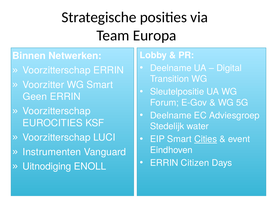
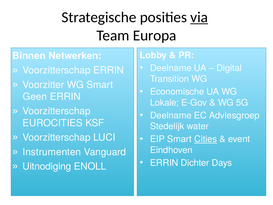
via underline: none -> present
Sleutelpositie: Sleutelpositie -> Economische
Forum: Forum -> Lokale
Citizen: Citizen -> Dichter
